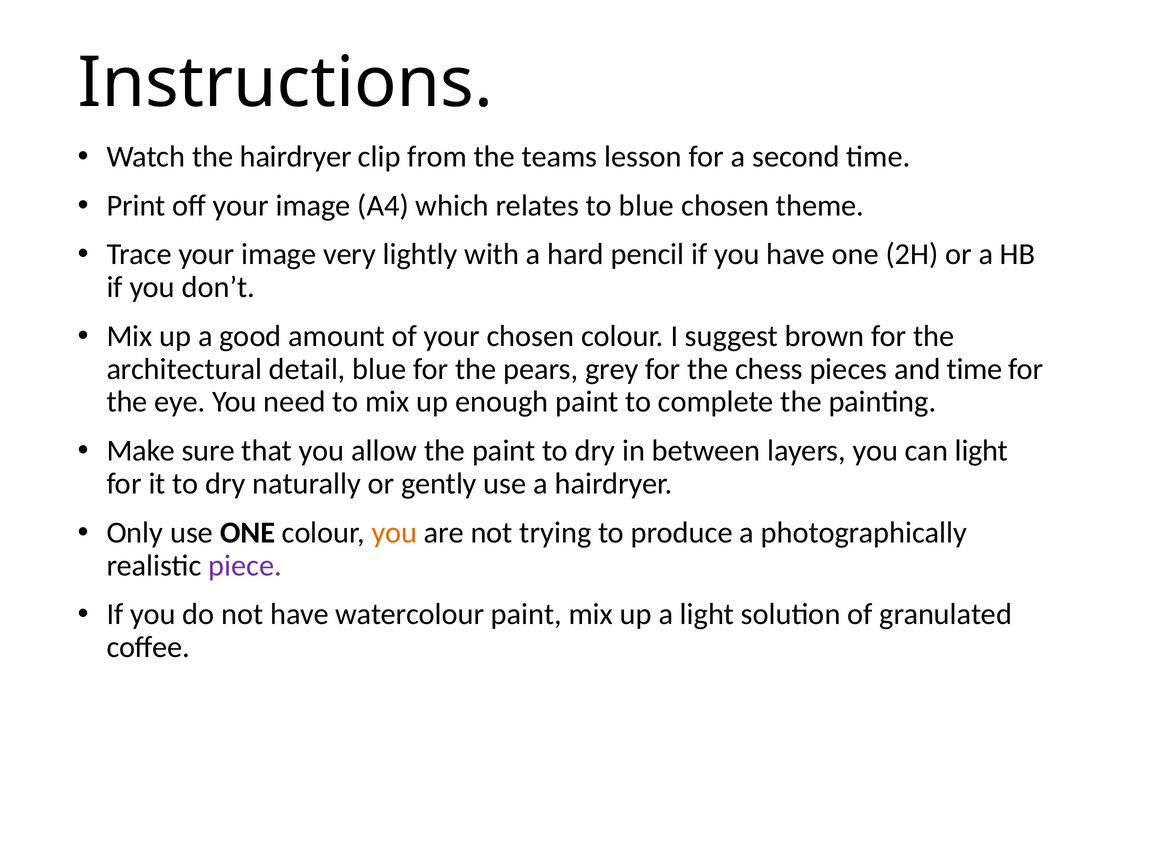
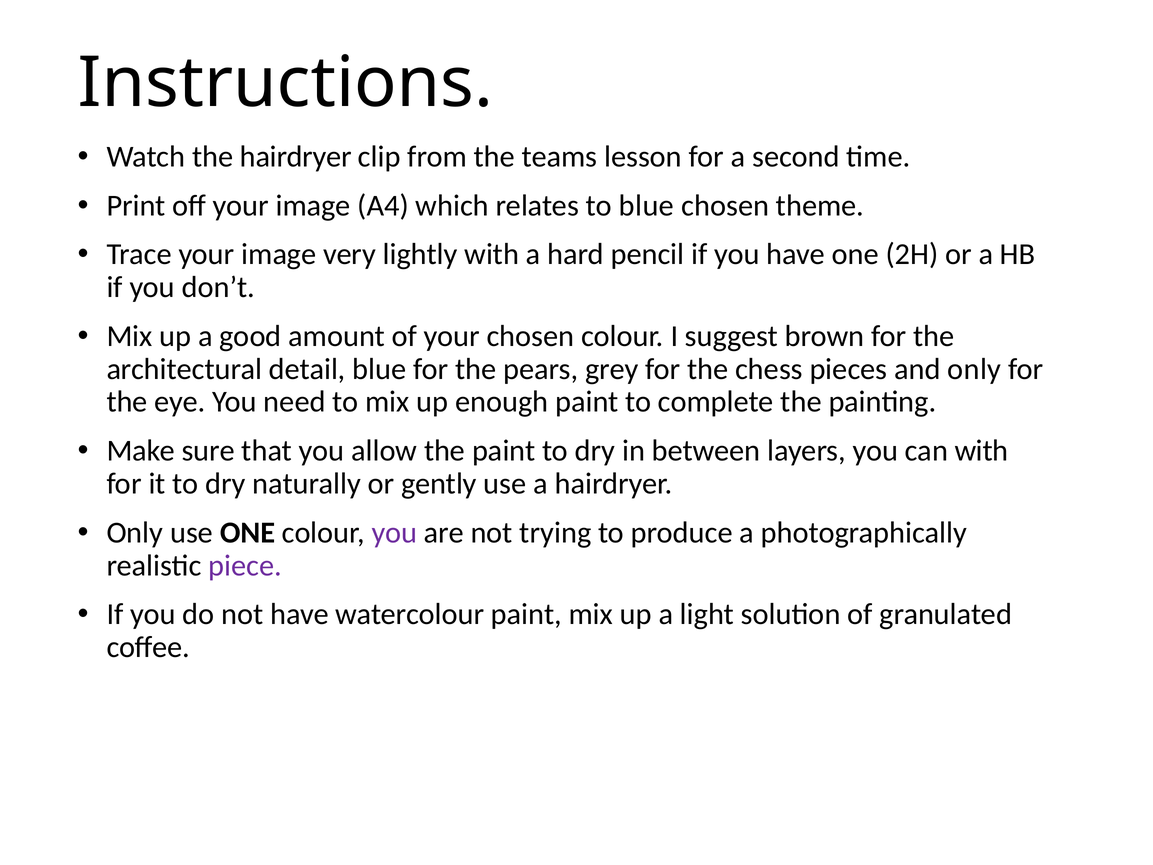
and time: time -> only
can light: light -> with
you at (394, 532) colour: orange -> purple
